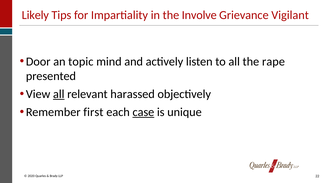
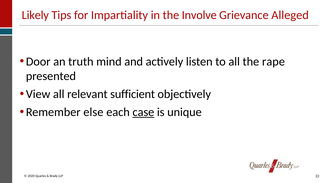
Vigilant: Vigilant -> Alleged
topic: topic -> truth
all at (59, 94) underline: present -> none
harassed: harassed -> sufficient
first: first -> else
